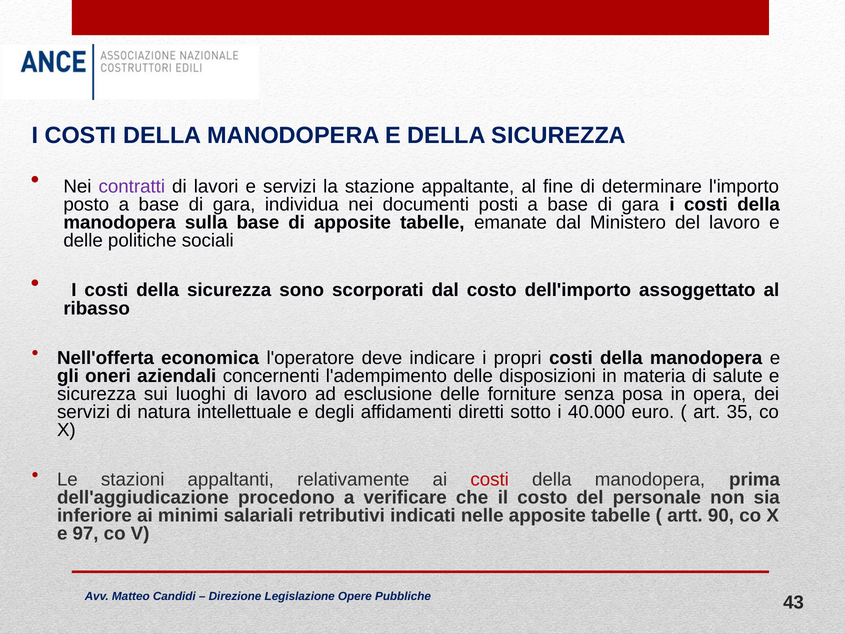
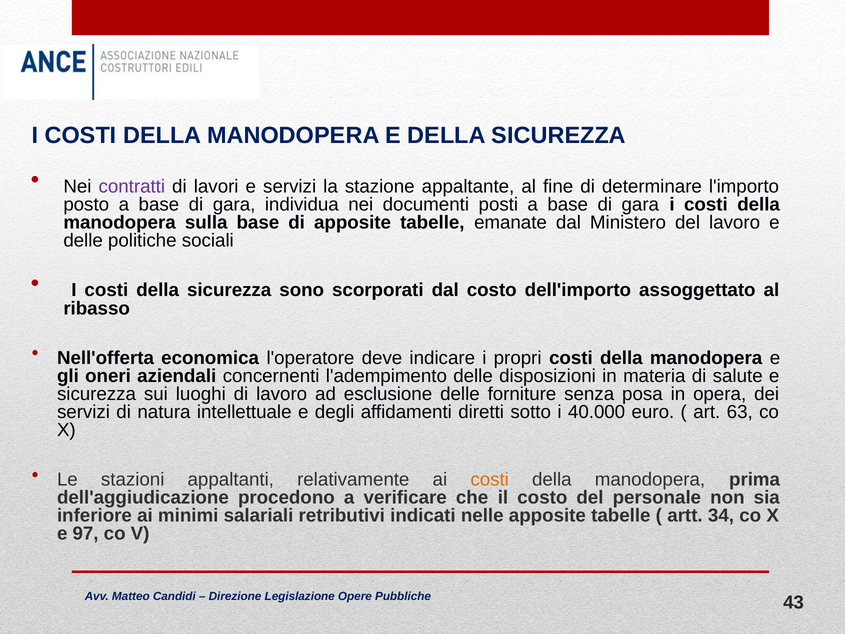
35: 35 -> 63
costi at (490, 479) colour: red -> orange
90: 90 -> 34
